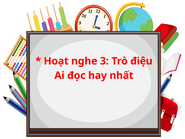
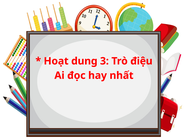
nghe: nghe -> dung
